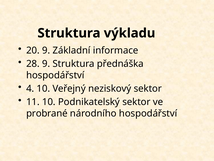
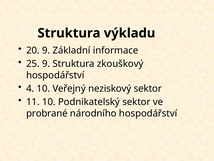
28: 28 -> 25
přednáška: přednáška -> zkouškový
